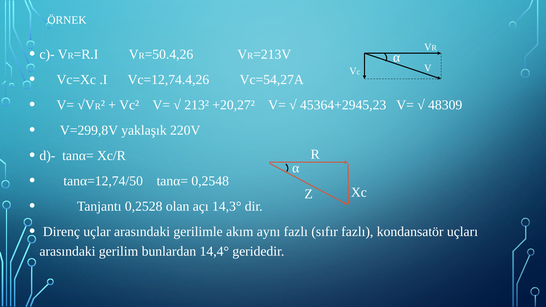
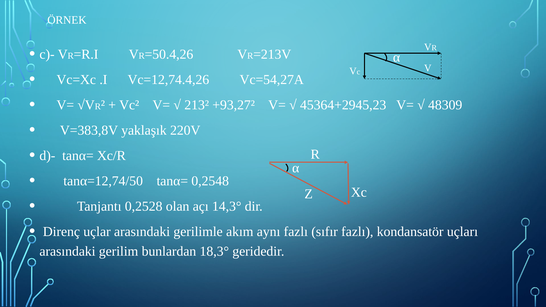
+20,27²: +20,27² -> +93,27²
V=299,8V: V=299,8V -> V=383,8V
14,4°: 14,4° -> 18,3°
